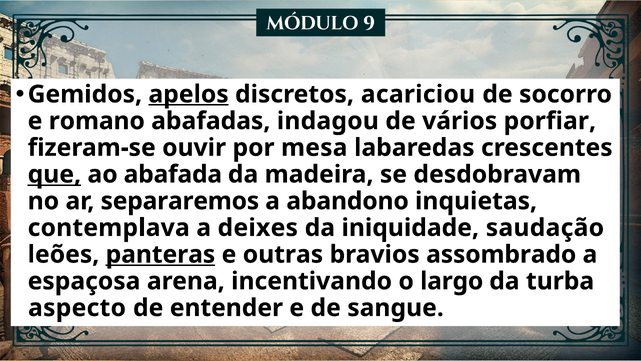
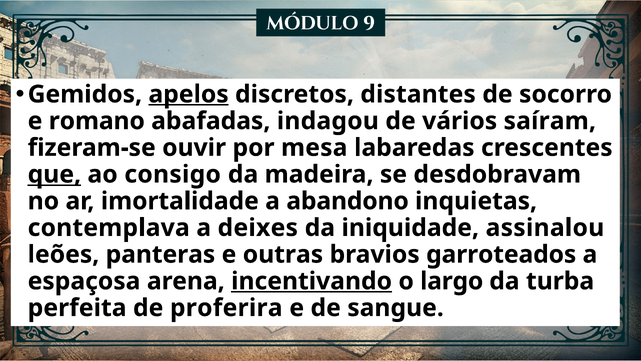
acariciou: acariciou -> distantes
porfiar: porfiar -> saíram
abafada: abafada -> consigo
separaremos: separaremos -> imortalidade
saudação: saudação -> assinalou
panteras underline: present -> none
assombrado: assombrado -> garroteados
incentivando underline: none -> present
aspecto: aspecto -> perfeita
entender: entender -> proferira
